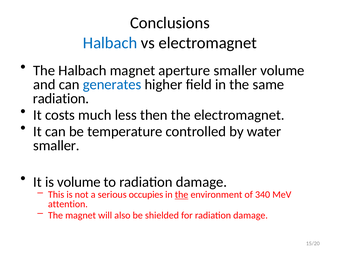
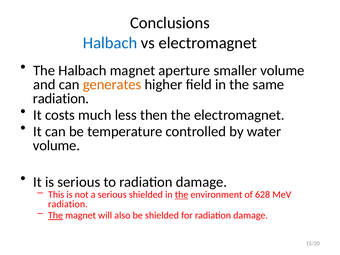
generates colour: blue -> orange
smaller at (56, 146): smaller -> volume
is volume: volume -> serious
serious occupies: occupies -> shielded
340: 340 -> 628
attention at (68, 204): attention -> radiation
The at (56, 215) underline: none -> present
